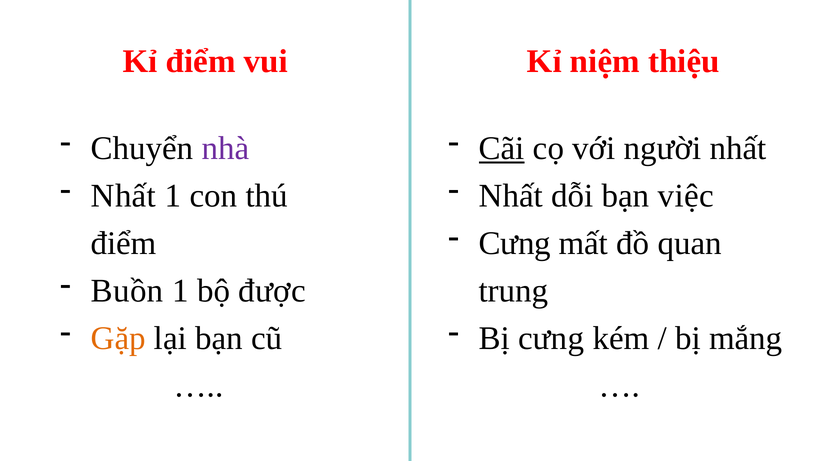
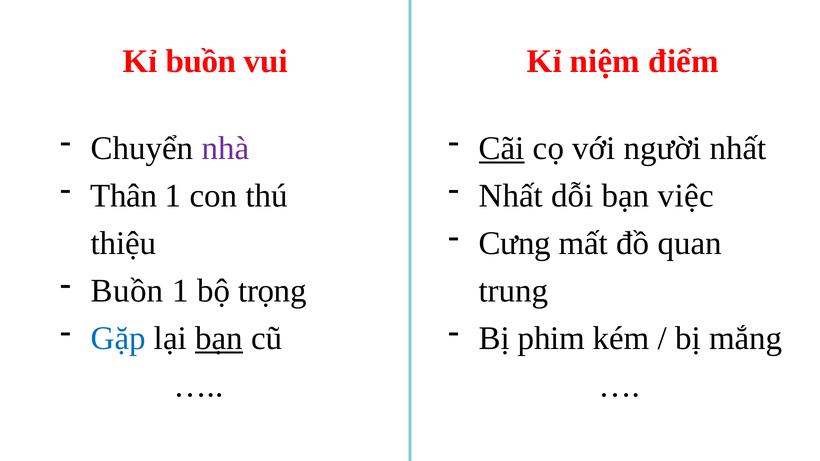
Kỉ điểm: điểm -> buồn
thiệu: thiệu -> điểm
Nhất at (123, 196): Nhất -> Thân
điểm at (123, 243): điểm -> thiệu
được: được -> trọng
Gặp colour: orange -> blue
bạn at (219, 339) underline: none -> present
Bị cưng: cưng -> phim
